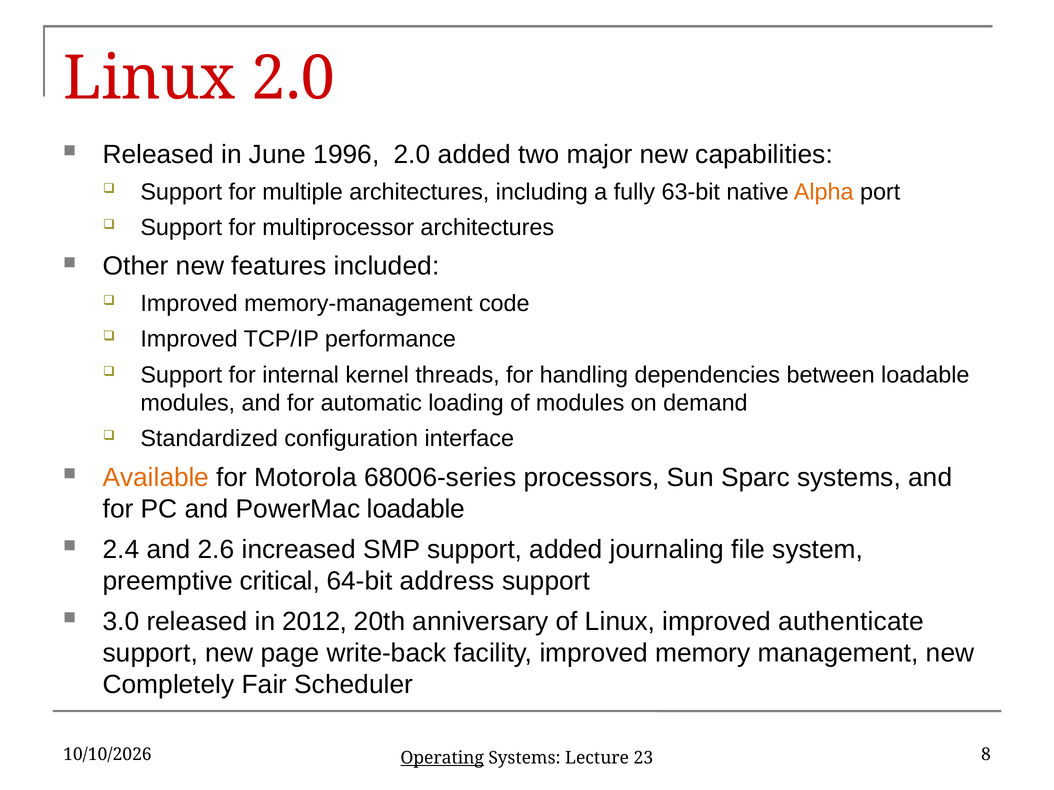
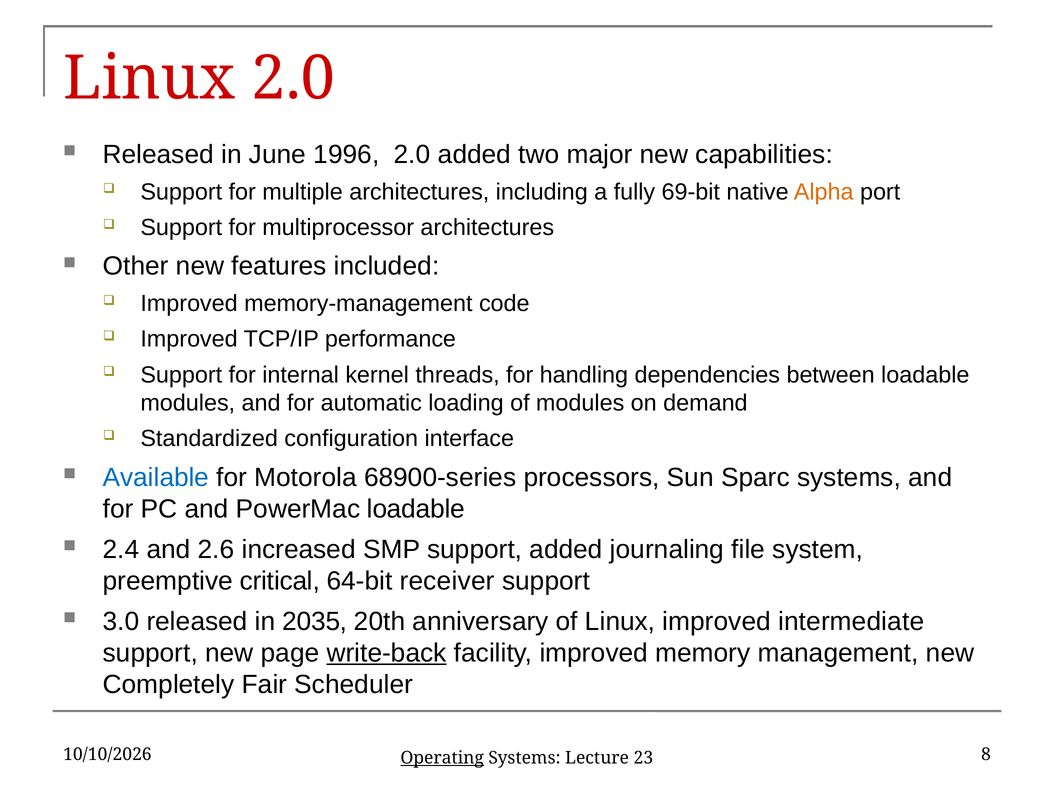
63-bit: 63-bit -> 69-bit
Available colour: orange -> blue
68006-series: 68006-series -> 68900-series
address: address -> receiver
2012: 2012 -> 2035
authenticate: authenticate -> intermediate
write-back underline: none -> present
